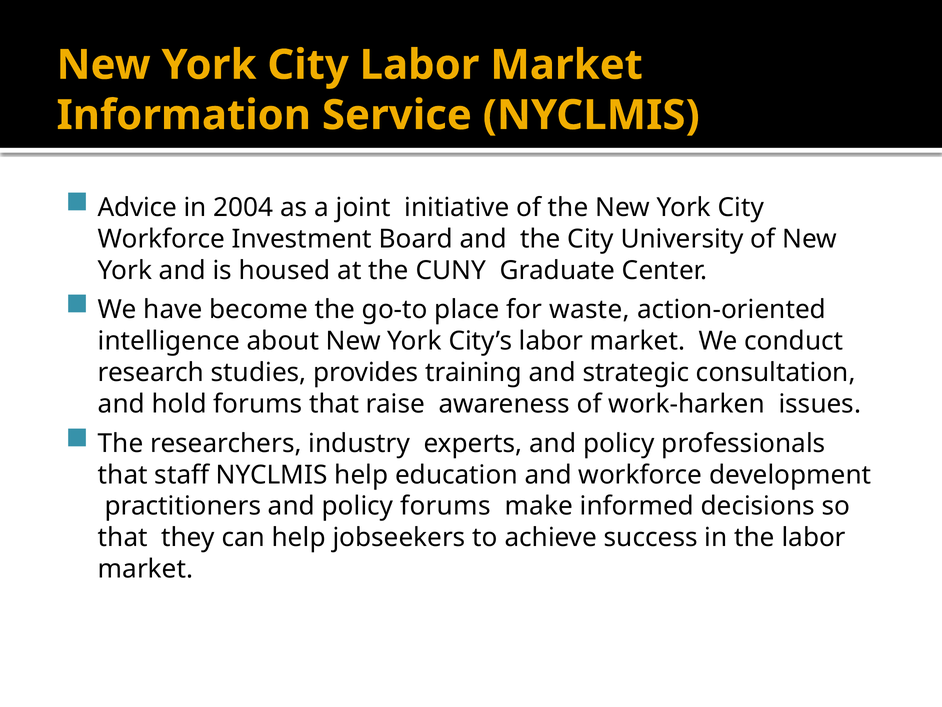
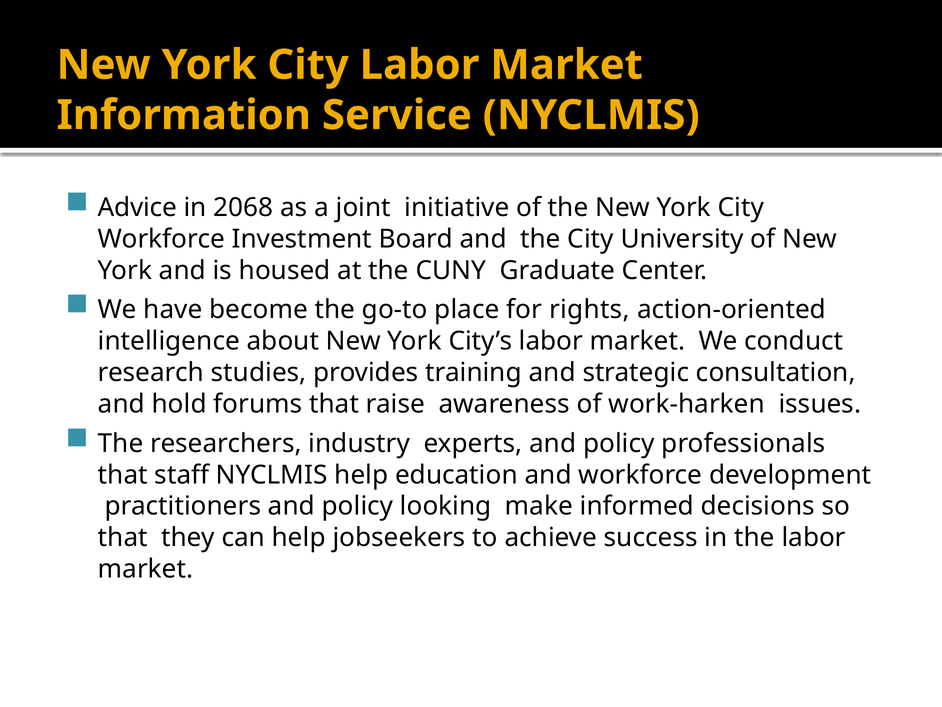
2004: 2004 -> 2068
waste: waste -> rights
policy forums: forums -> looking
